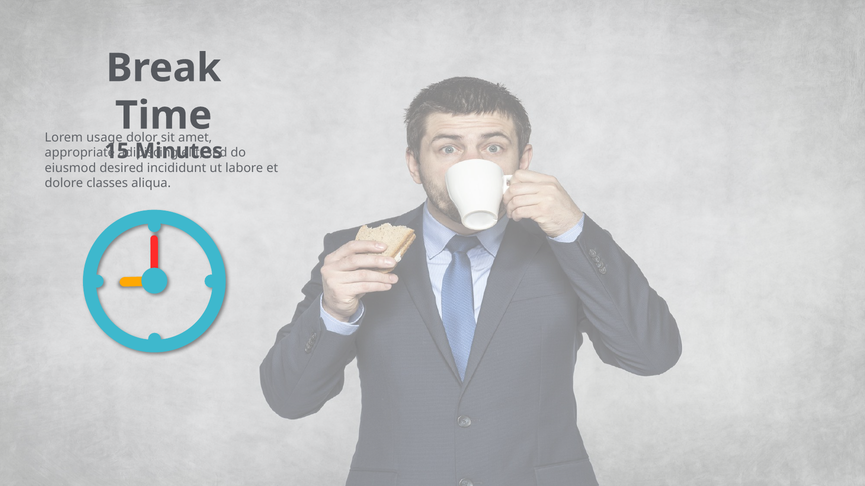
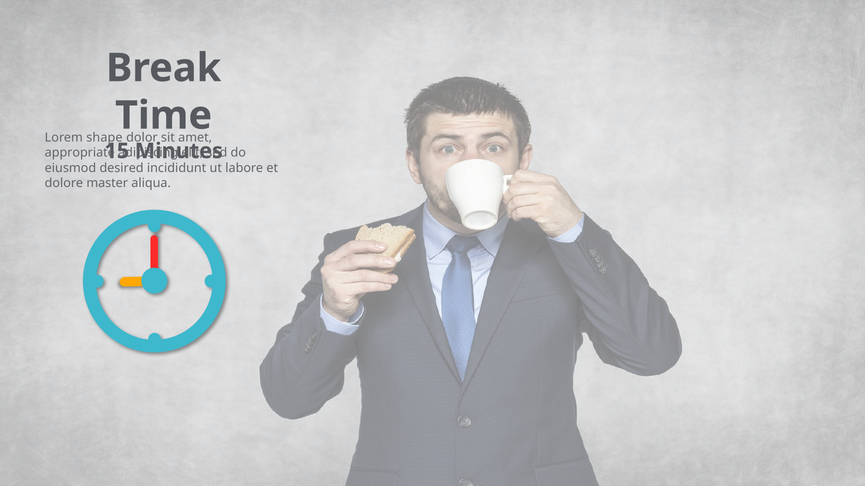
usage: usage -> shape
classes: classes -> master
